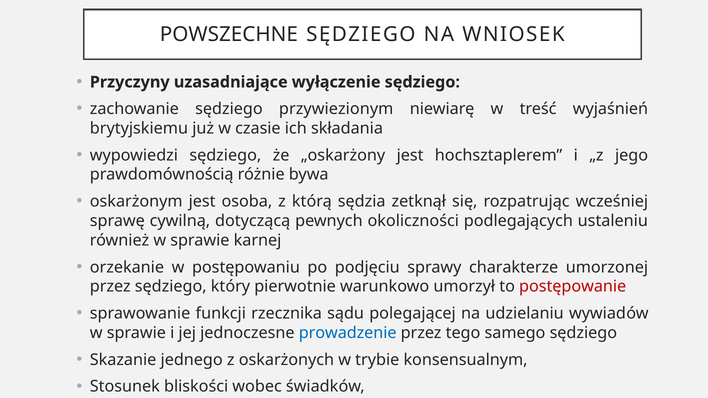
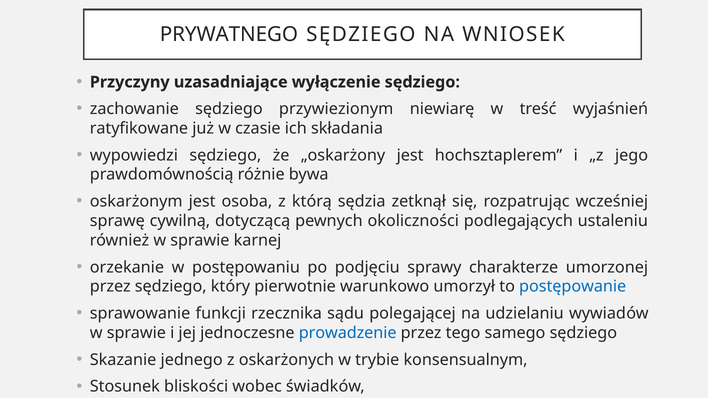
POWSZECHNE: POWSZECHNE -> PRYWATNEGO
brytyjskiemu: brytyjskiemu -> ratyfikowane
postępowanie colour: red -> blue
